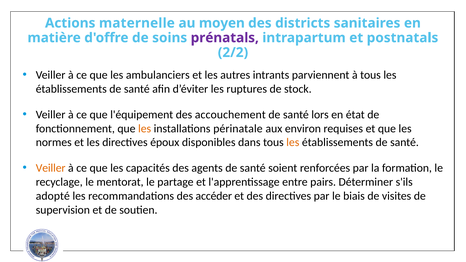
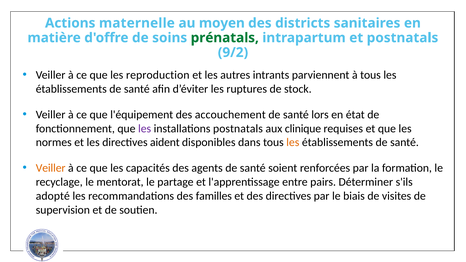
prénatals colour: purple -> green
2/2: 2/2 -> 9/2
ambulanciers: ambulanciers -> reproduction
les at (145, 129) colour: orange -> purple
installations périnatale: périnatale -> postnatals
environ: environ -> clinique
époux: époux -> aident
accéder: accéder -> familles
